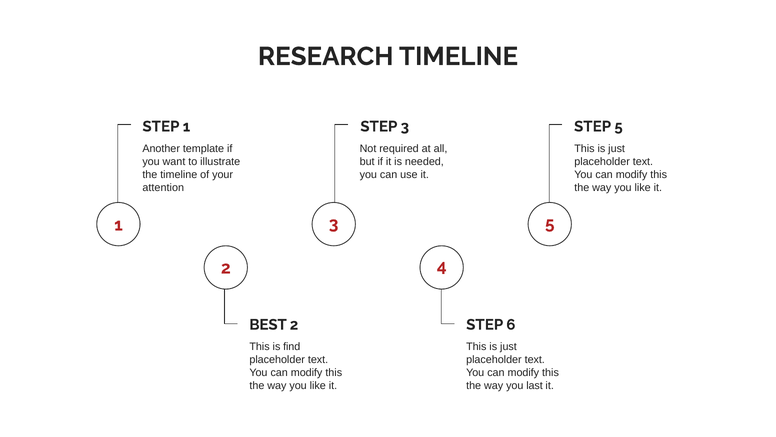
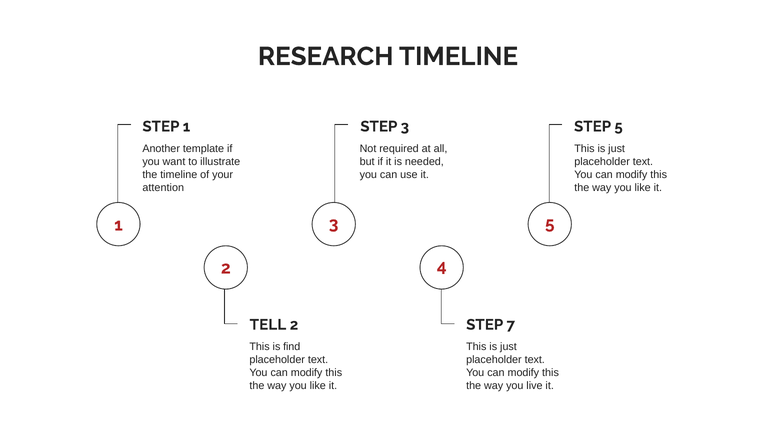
BEST: BEST -> TELL
6: 6 -> 7
last: last -> live
